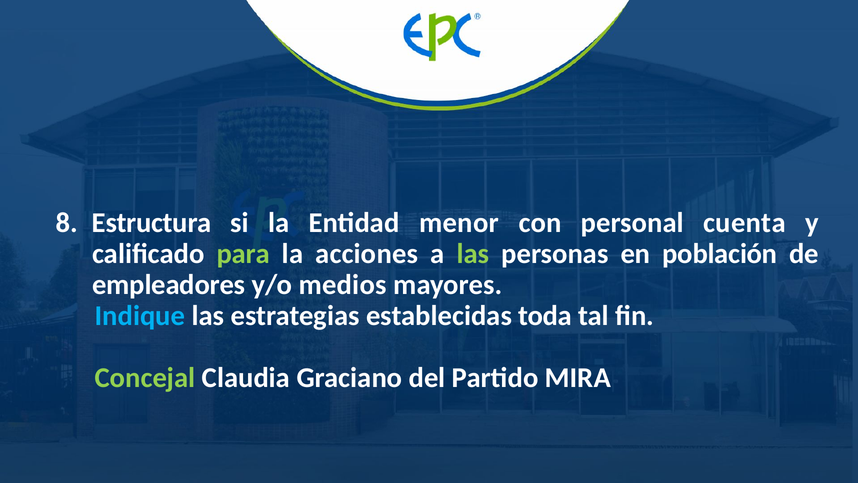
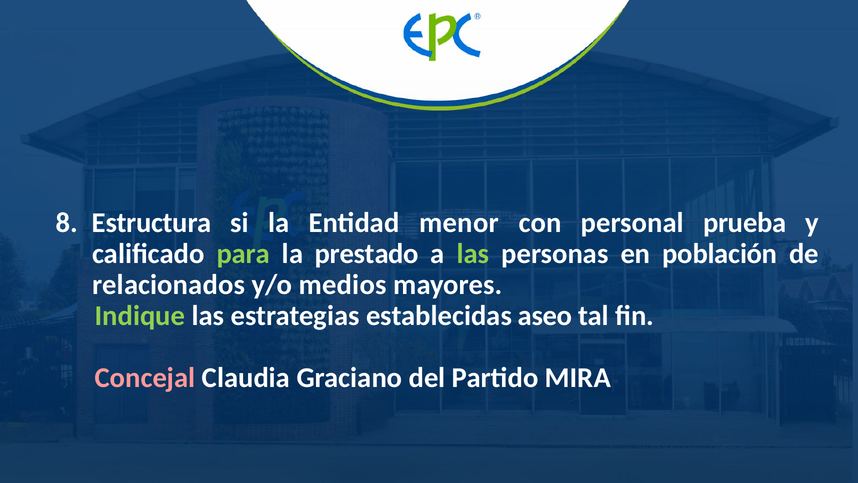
cuenta: cuenta -> prueba
acciones: acciones -> prestado
empleadores: empleadores -> relacionados
Indique colour: light blue -> light green
toda: toda -> aseo
Concejal colour: light green -> pink
